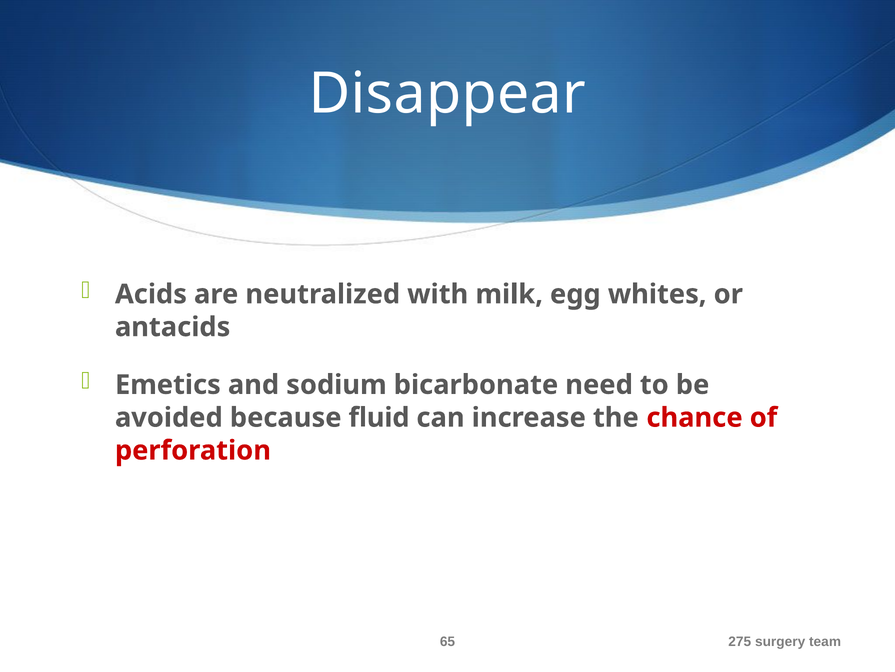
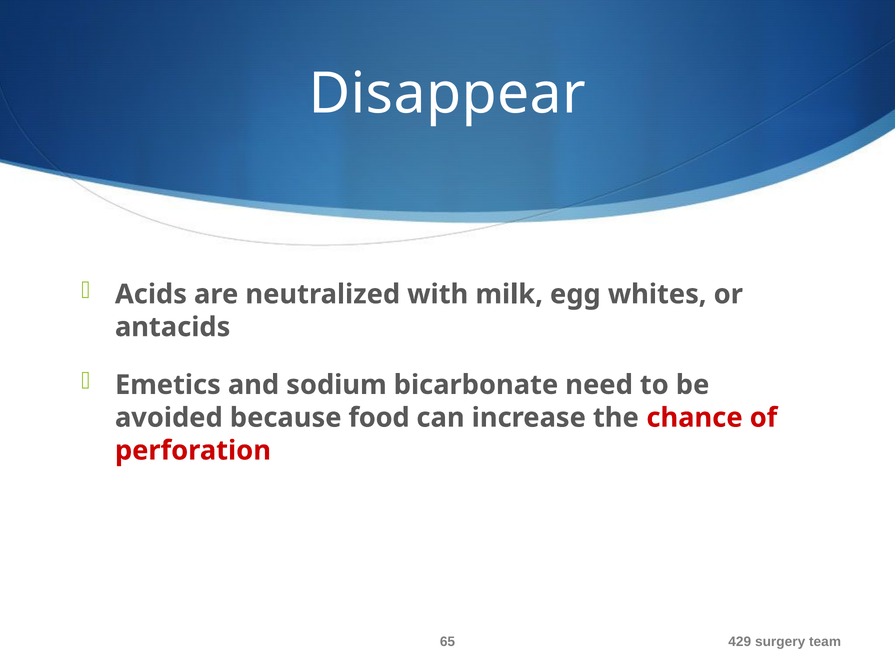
fluid: fluid -> food
275: 275 -> 429
